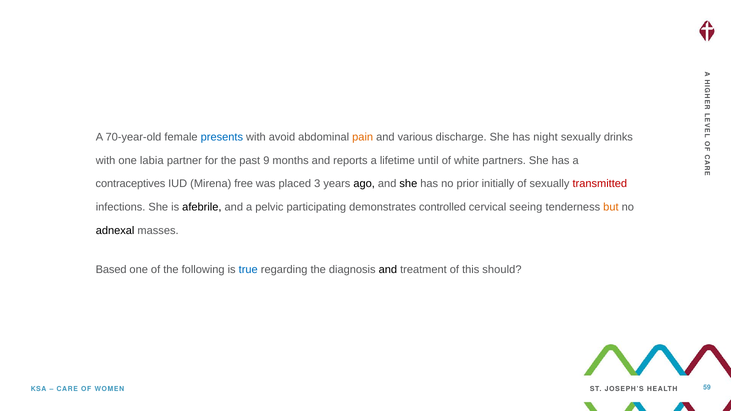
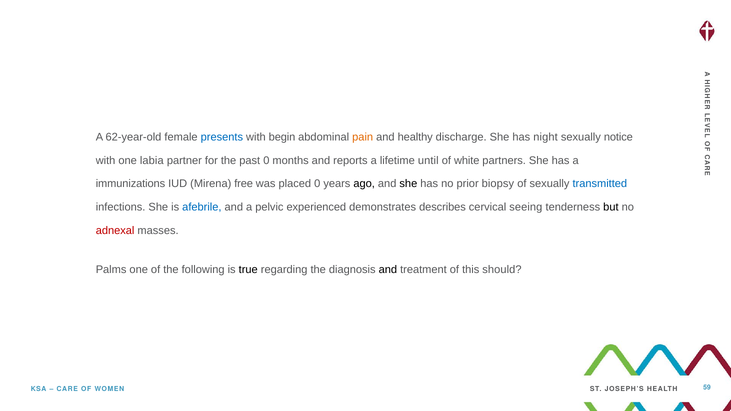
70-year-old: 70-year-old -> 62-year-old
avoid: avoid -> begin
various: various -> healthy
drinks: drinks -> notice
past 9: 9 -> 0
contraceptives: contraceptives -> immunizations
placed 3: 3 -> 0
initially: initially -> biopsy
transmitted colour: red -> blue
afebrile colour: black -> blue
participating: participating -> experienced
controlled: controlled -> describes
but colour: orange -> black
adnexal colour: black -> red
Based: Based -> Palms
true colour: blue -> black
